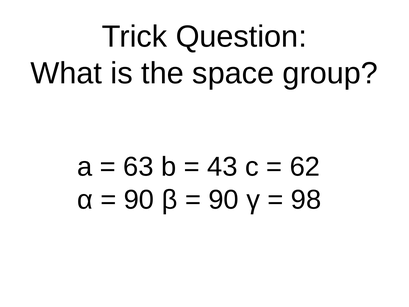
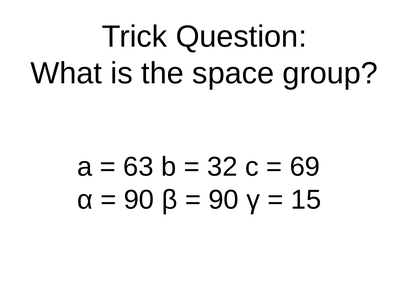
43: 43 -> 32
62: 62 -> 69
98: 98 -> 15
